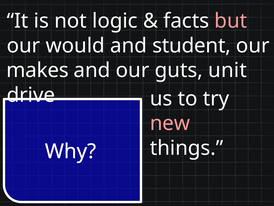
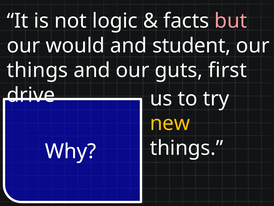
makes at (38, 70): makes -> things
unit: unit -> first
new colour: pink -> yellow
